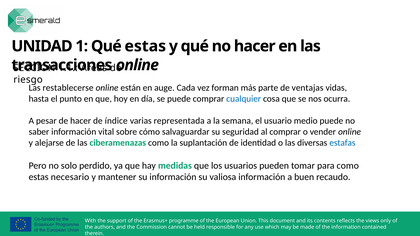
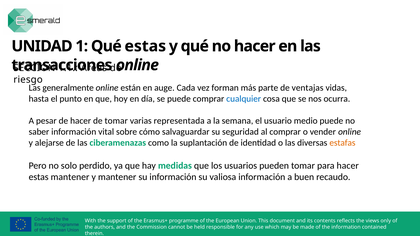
restablecerse: restablecerse -> generalmente
de índice: índice -> tomar
estafas colour: blue -> orange
para como: como -> hacer
estas necesario: necesario -> mantener
